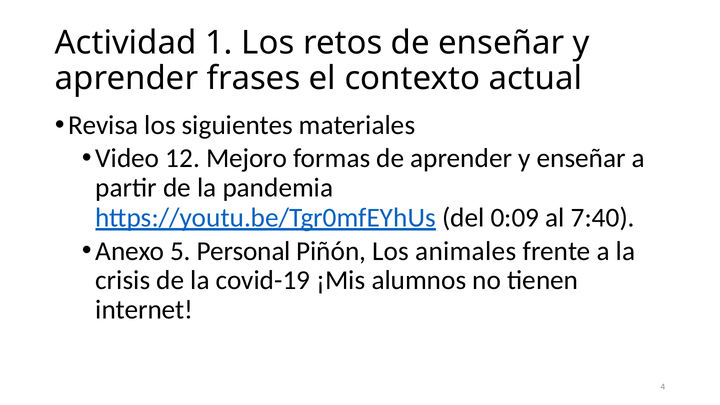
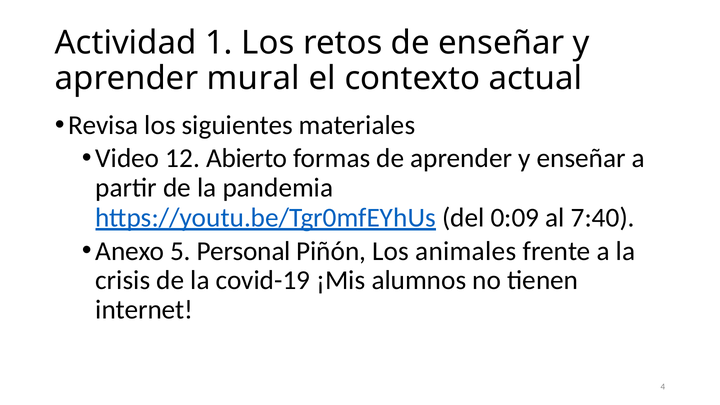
frases: frases -> mural
Mejoro: Mejoro -> Abierto
